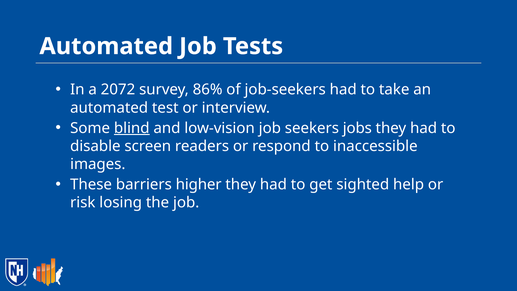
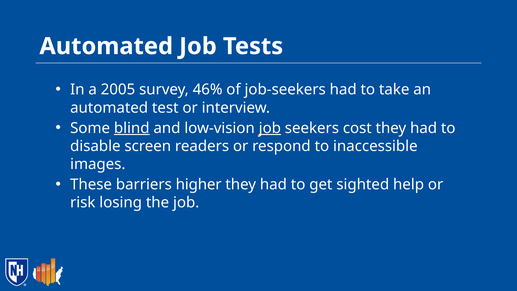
2072: 2072 -> 2005
86%: 86% -> 46%
job at (270, 128) underline: none -> present
jobs: jobs -> cost
